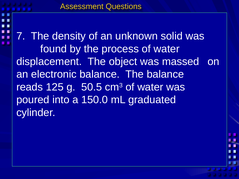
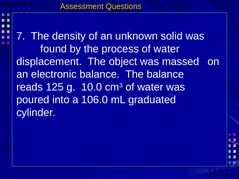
50.5: 50.5 -> 10.0
150.0: 150.0 -> 106.0
